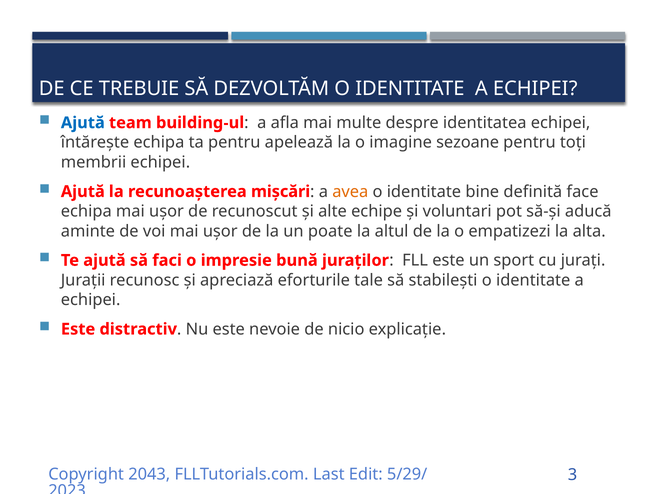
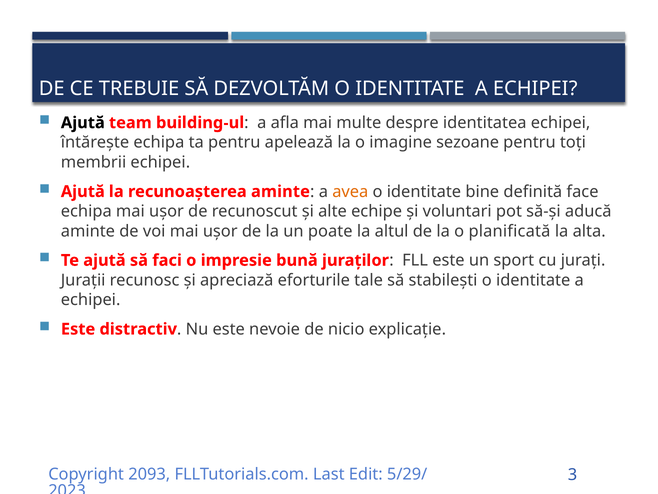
Ajută at (83, 123) colour: blue -> black
recunoașterea mișcări: mișcări -> aminte
empatizezi: empatizezi -> planificată
2043: 2043 -> 2093
